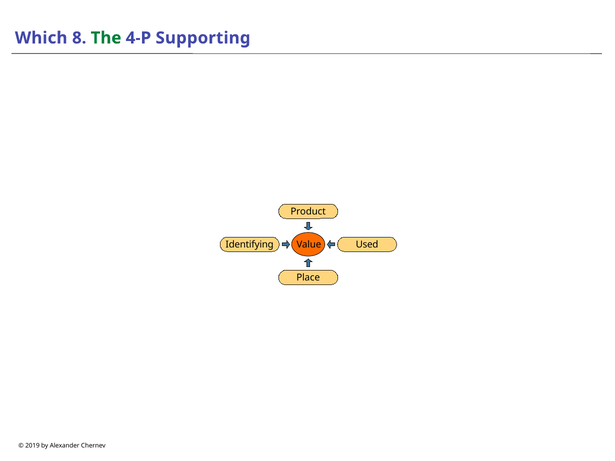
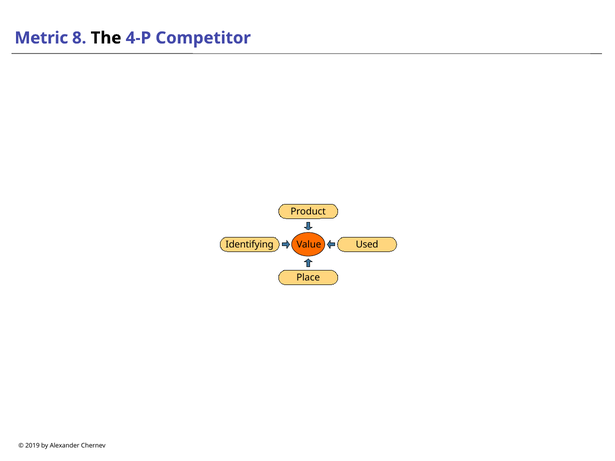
Which: Which -> Metric
The colour: green -> black
Supporting: Supporting -> Competitor
